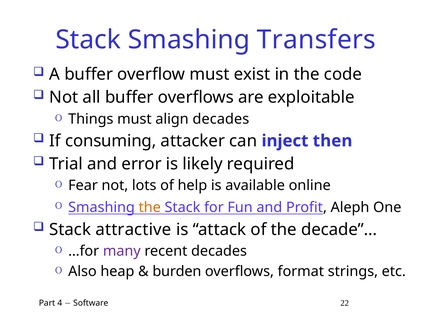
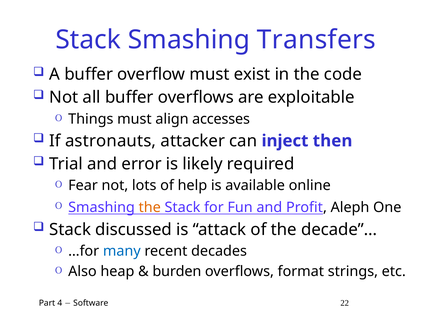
align decades: decades -> accesses
consuming: consuming -> astronauts
attractive: attractive -> discussed
many colour: purple -> blue
